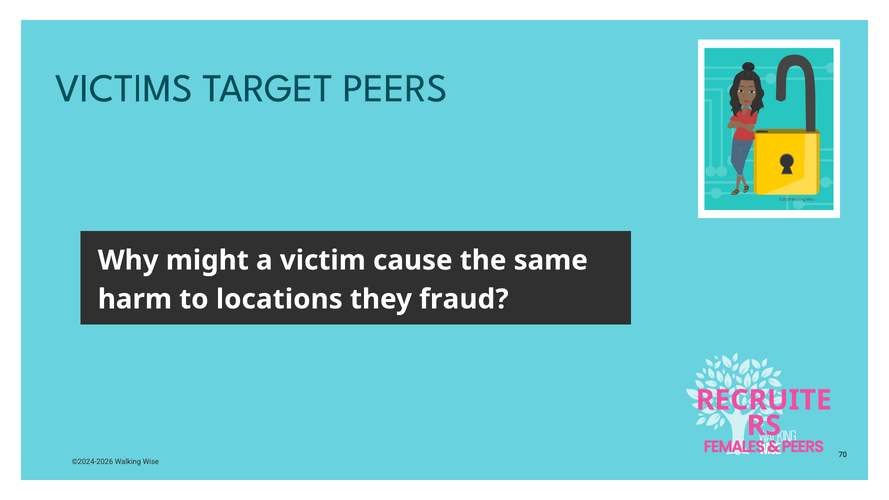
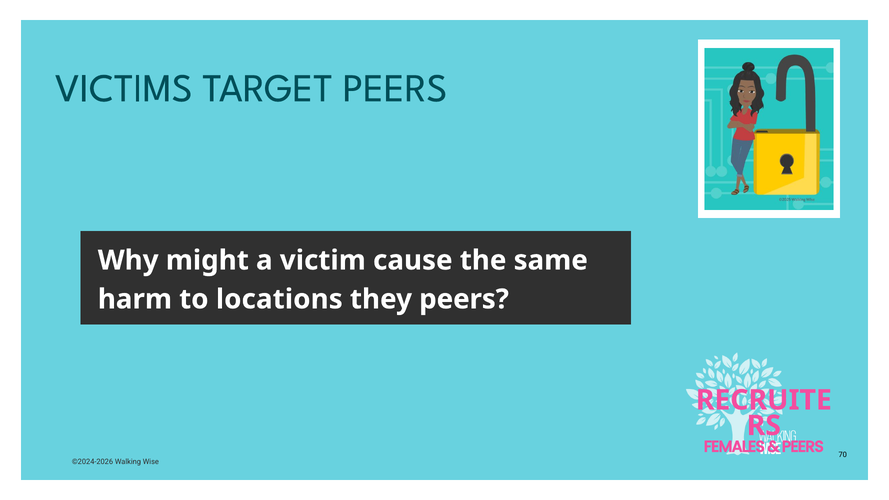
they fraud: fraud -> peers
